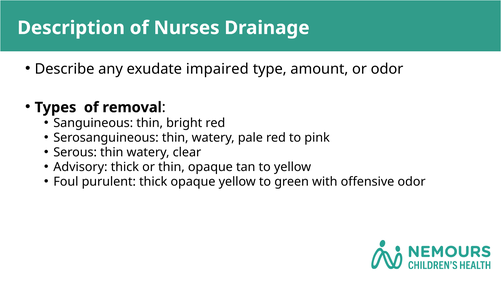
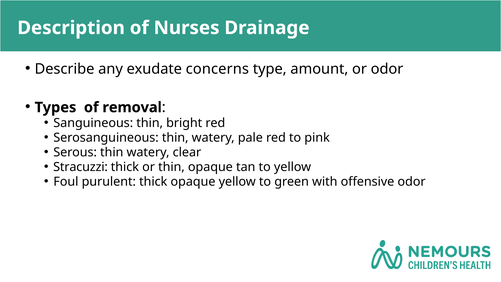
impaired: impaired -> concerns
Advisory: Advisory -> Stracuzzi
